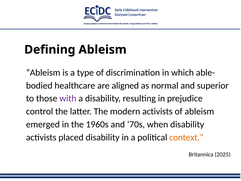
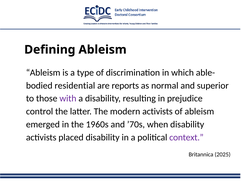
healthcare: healthcare -> residential
aligned: aligned -> reports
context colour: orange -> purple
